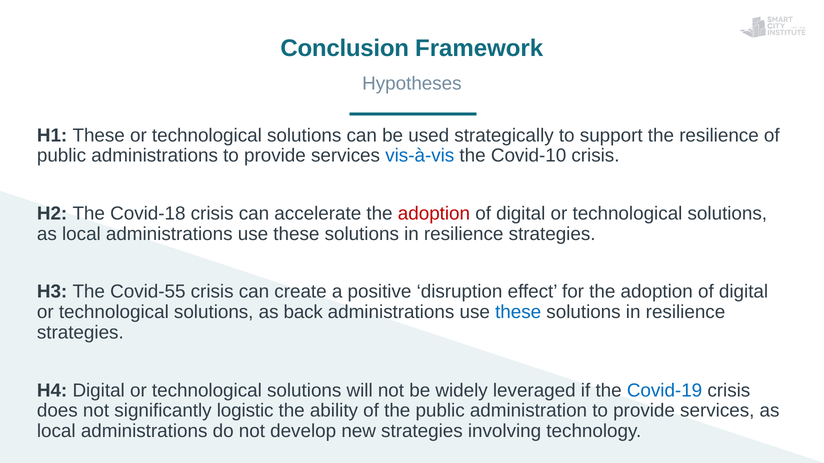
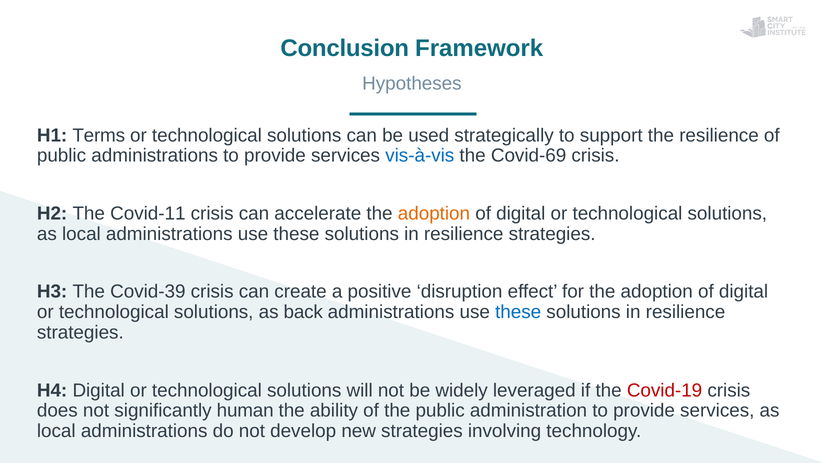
H1 These: These -> Terms
Covid-10: Covid-10 -> Covid-69
Covid-18: Covid-18 -> Covid-11
adoption at (434, 214) colour: red -> orange
Covid-55: Covid-55 -> Covid-39
Covid-19 colour: blue -> red
logistic: logistic -> human
